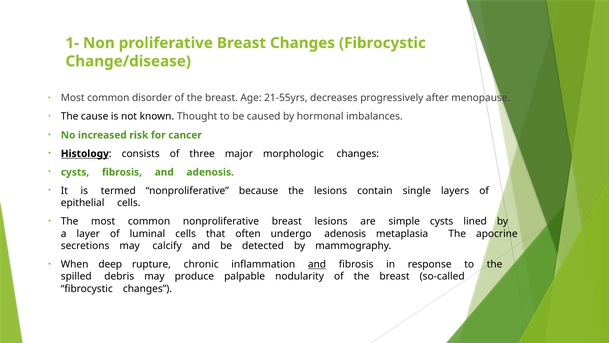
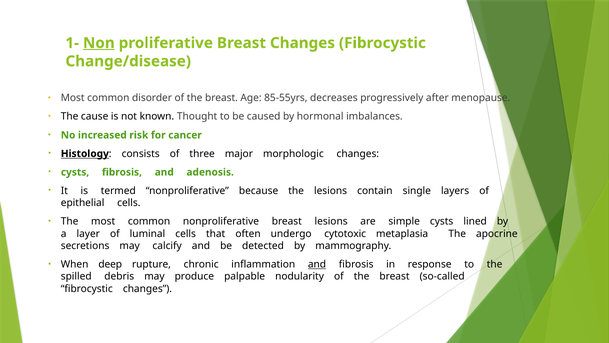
Non underline: none -> present
21-55yrs: 21-55yrs -> 85-55yrs
undergo adenosis: adenosis -> cytotoxic
